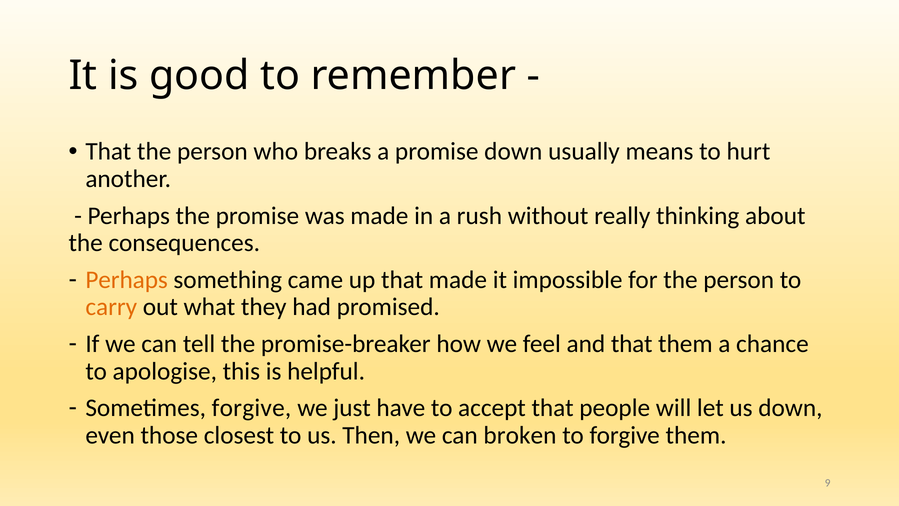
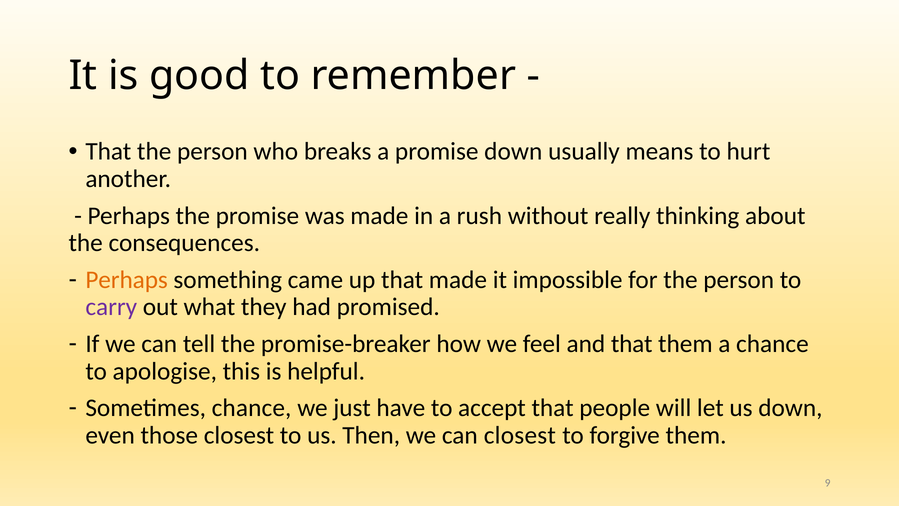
carry colour: orange -> purple
Sometimes forgive: forgive -> chance
can broken: broken -> closest
